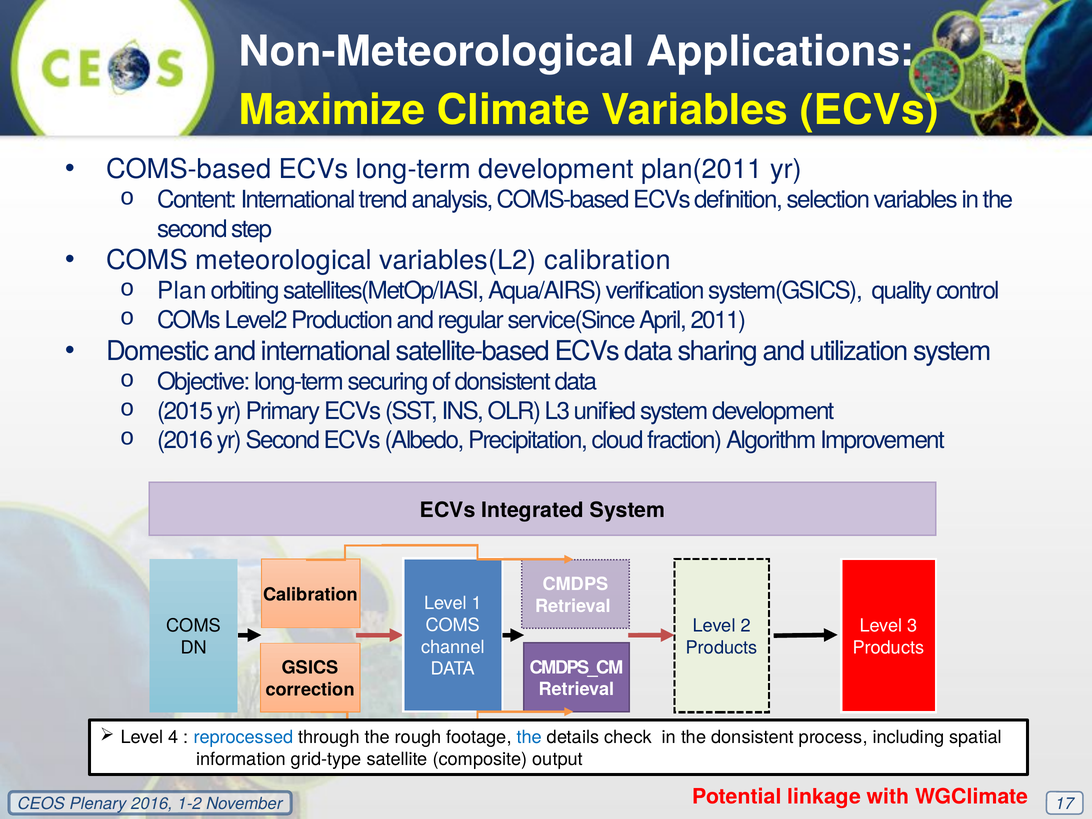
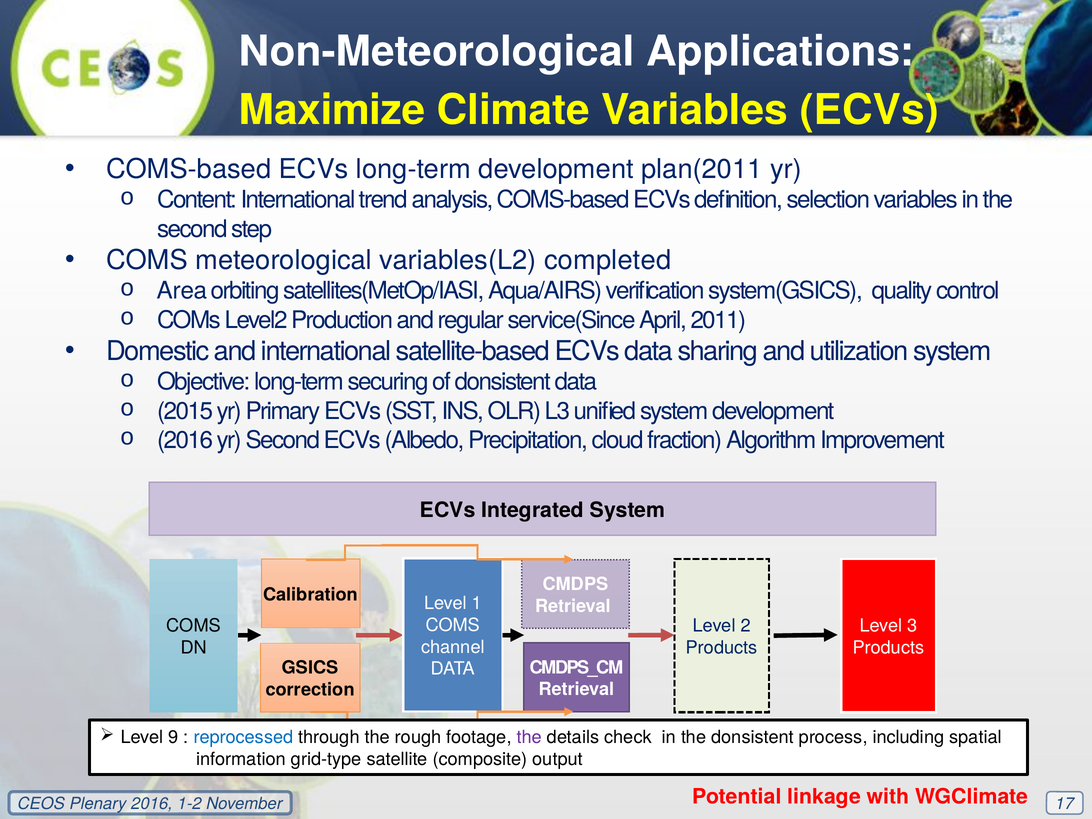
variables(L2 calibration: calibration -> completed
Plan: Plan -> Area
4: 4 -> 9
the at (529, 737) colour: blue -> purple
